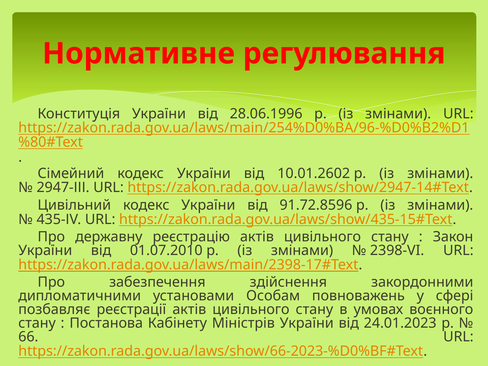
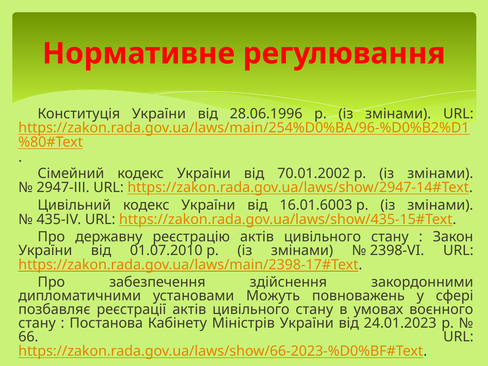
10.01.2602: 10.01.2602 -> 70.01.2002
91.72.8596: 91.72.8596 -> 16.01.6003
Особам: Особам -> Можуть
